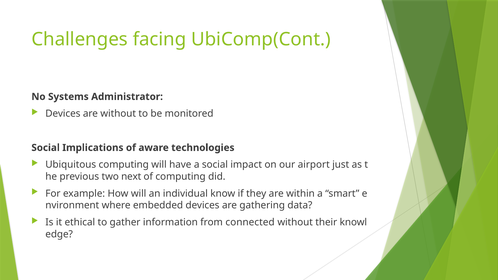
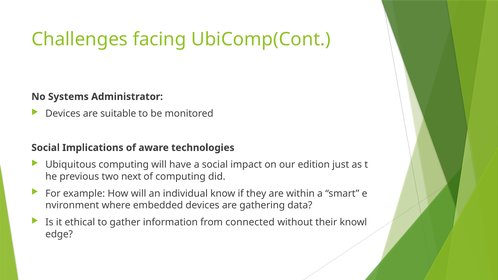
are without: without -> suitable
airport: airport -> edition
